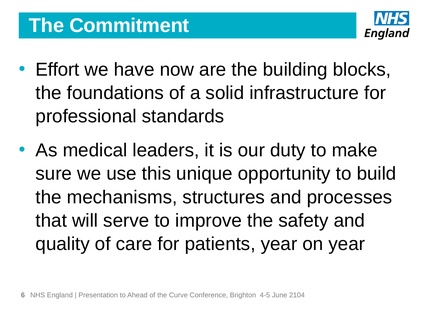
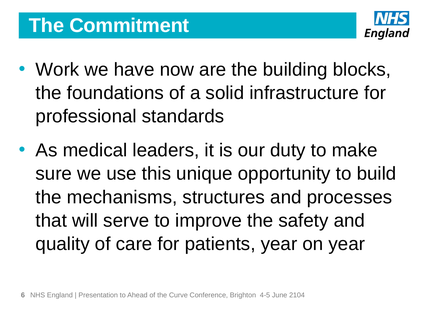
Effort: Effort -> Work
